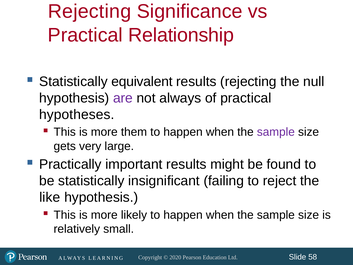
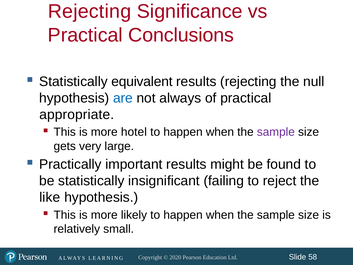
Relationship: Relationship -> Conclusions
are colour: purple -> blue
hypotheses: hypotheses -> appropriate
them: them -> hotel
